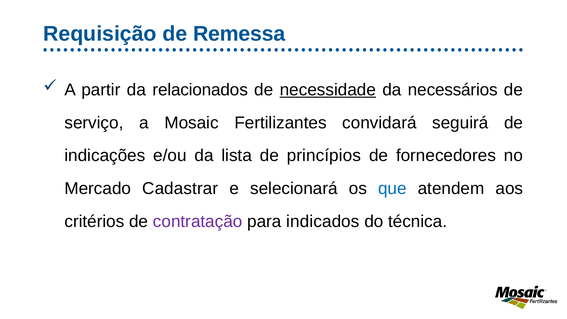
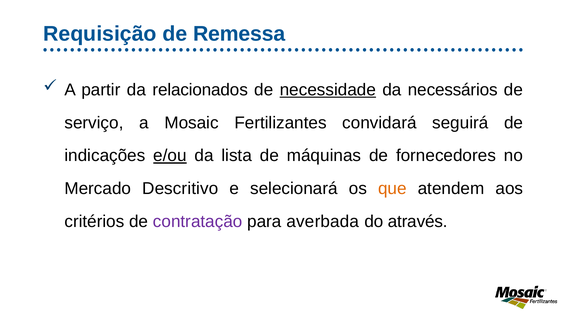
e/ou underline: none -> present
princípios: princípios -> máquinas
Cadastrar: Cadastrar -> Descritivo
que colour: blue -> orange
indicados: indicados -> averbada
técnica: técnica -> através
